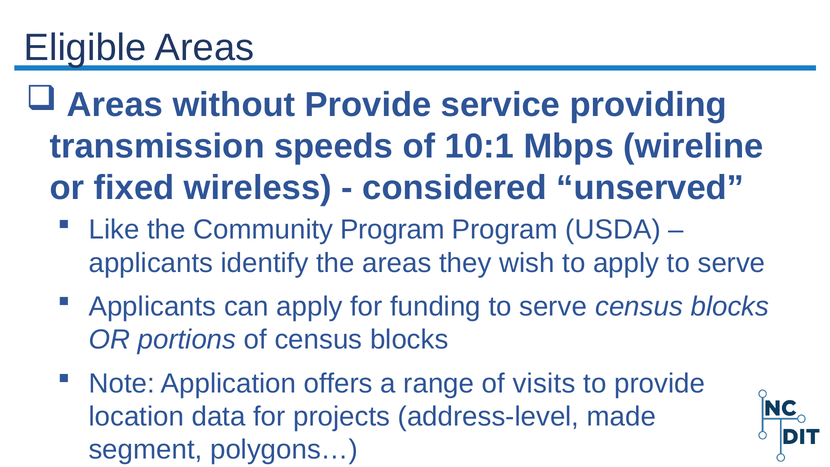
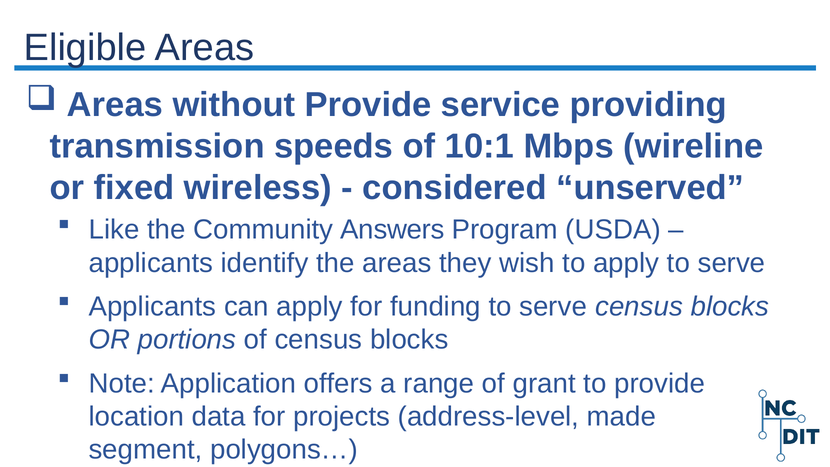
Community Program: Program -> Answers
visits: visits -> grant
